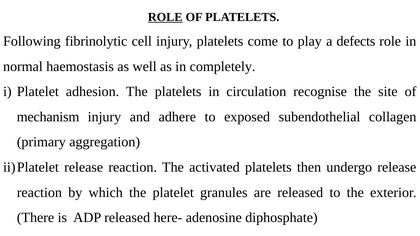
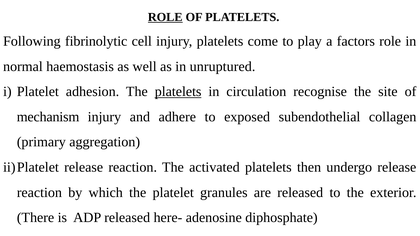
defects: defects -> factors
completely: completely -> unruptured
platelets at (178, 92) underline: none -> present
